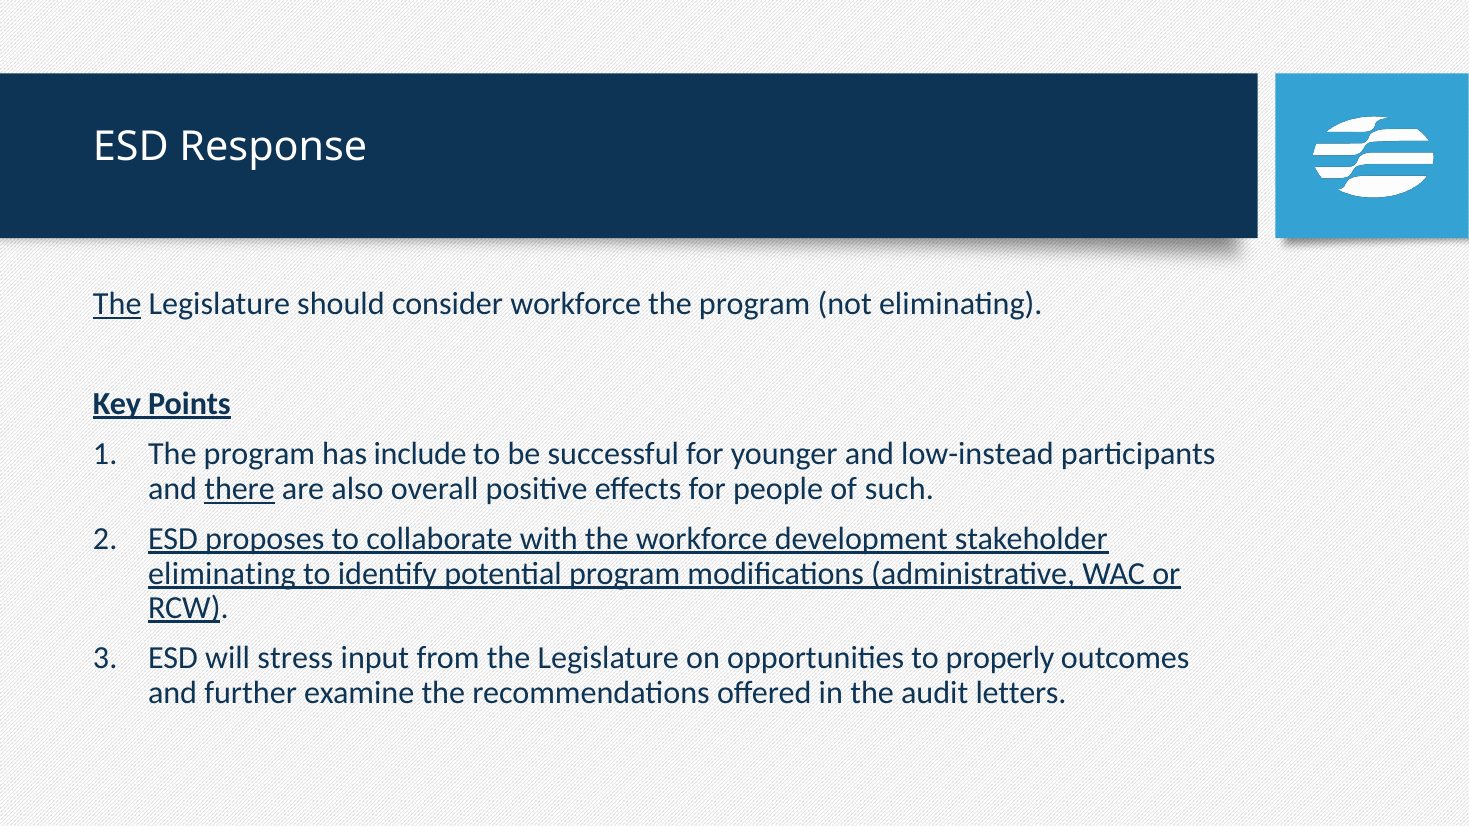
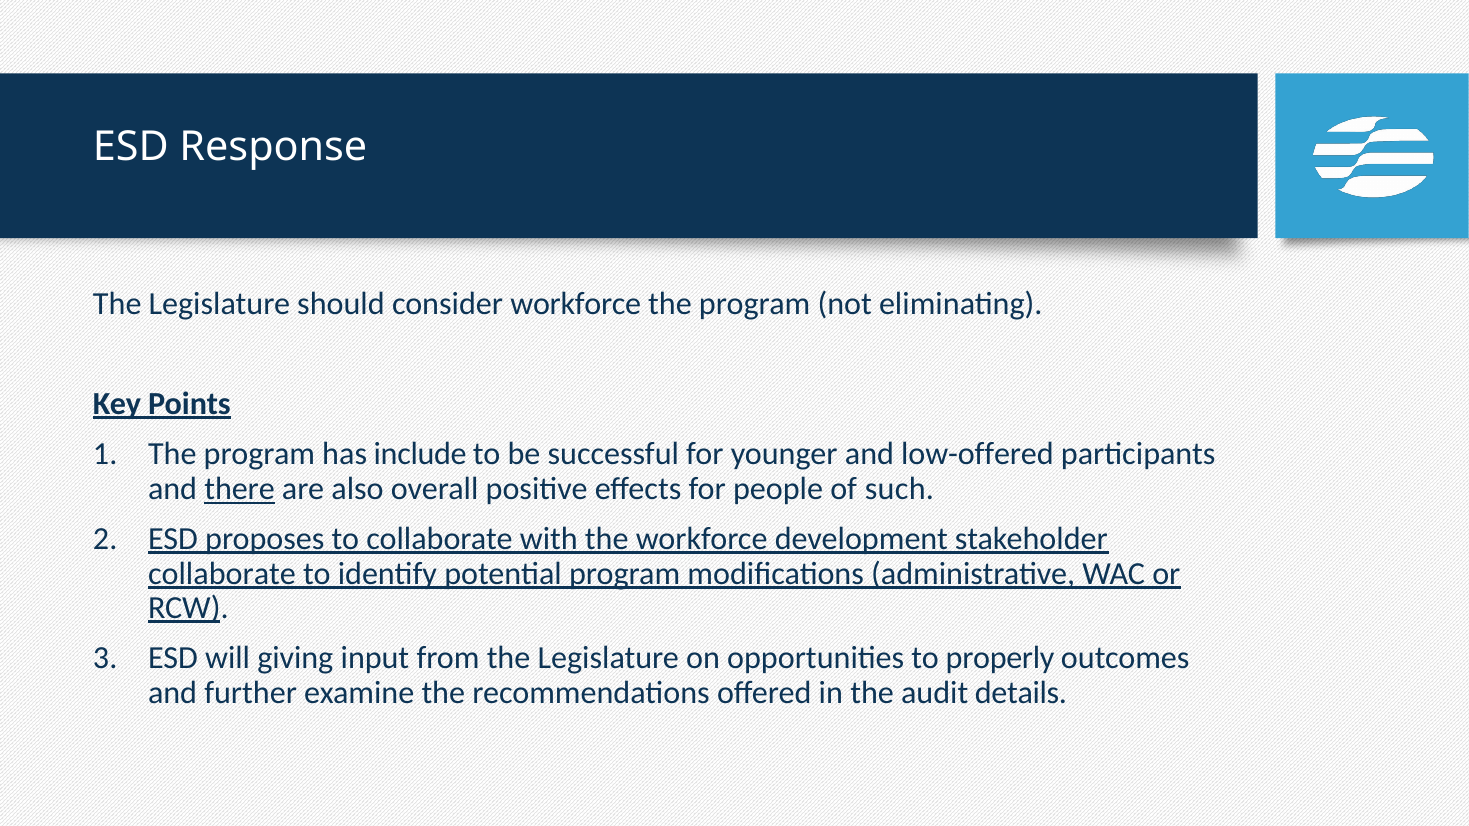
The at (117, 304) underline: present -> none
low-instead: low-instead -> low-offered
eliminating at (222, 574): eliminating -> collaborate
stress: stress -> giving
letters: letters -> details
